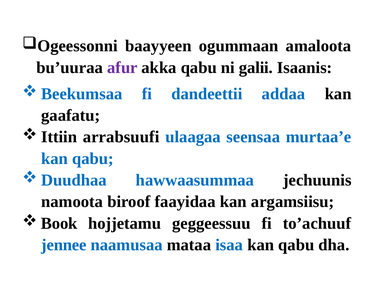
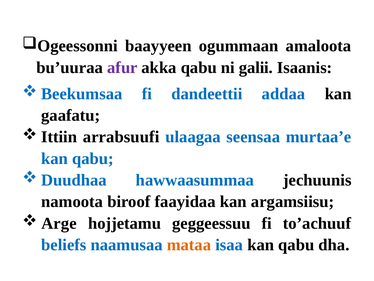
Book: Book -> Arge
jennee: jennee -> beliefs
mataa colour: black -> orange
